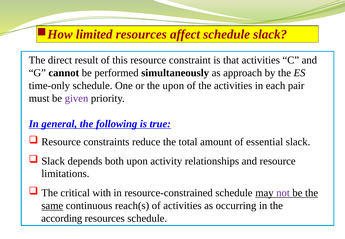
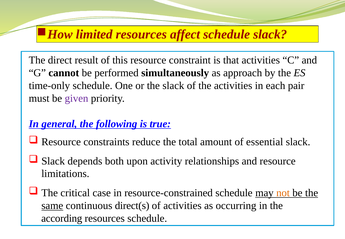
the upon: upon -> slack
with: with -> case
not colour: purple -> orange
reach(s: reach(s -> direct(s
